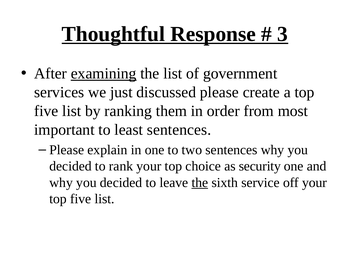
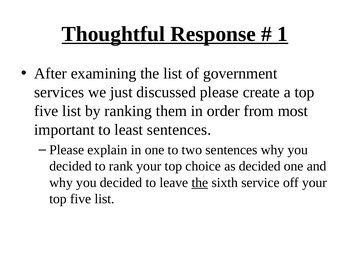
3: 3 -> 1
examining underline: present -> none
as security: security -> decided
